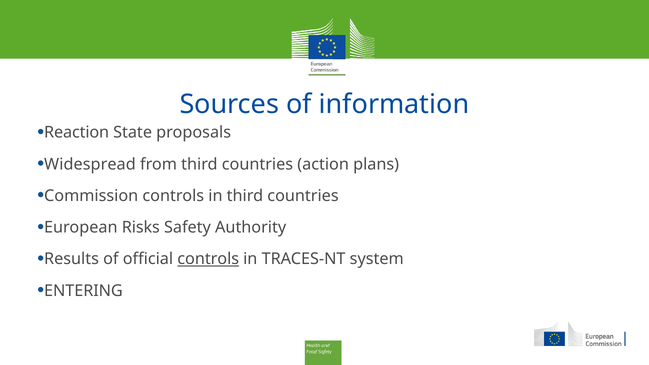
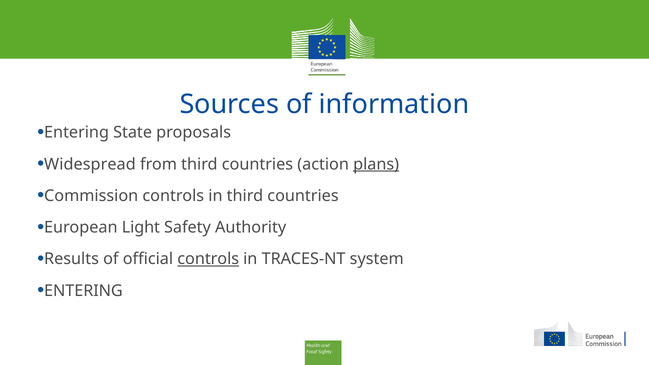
Reaction at (77, 133): Reaction -> Entering
plans underline: none -> present
Risks: Risks -> Light
